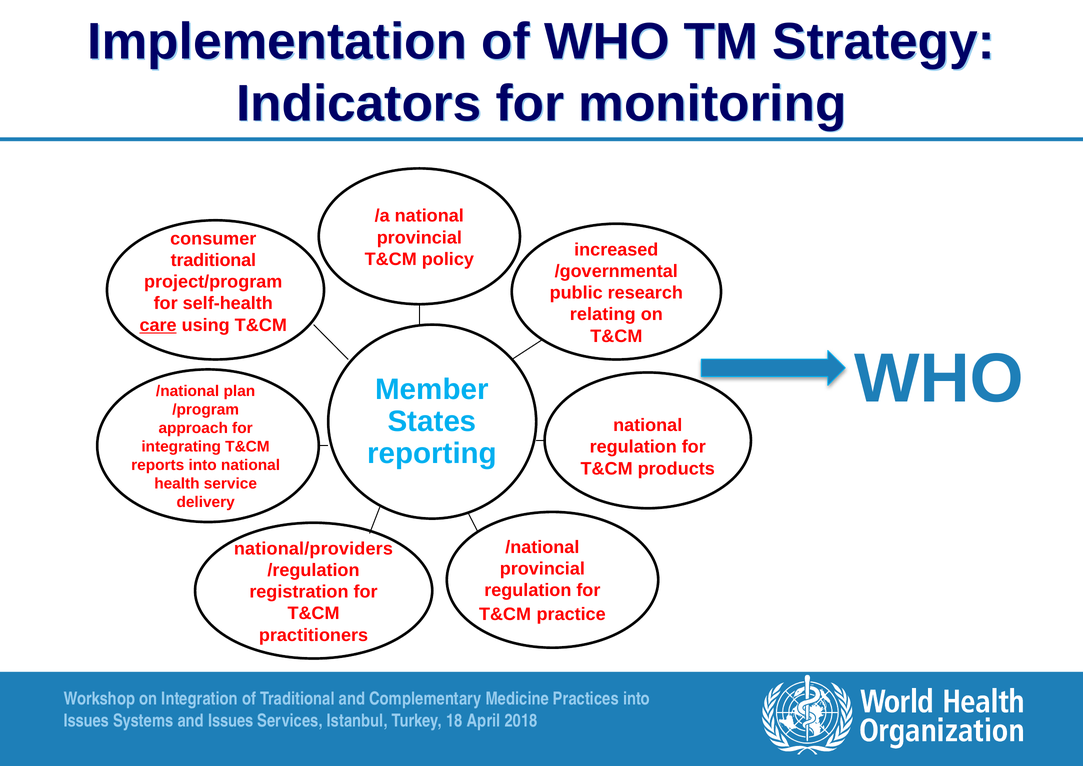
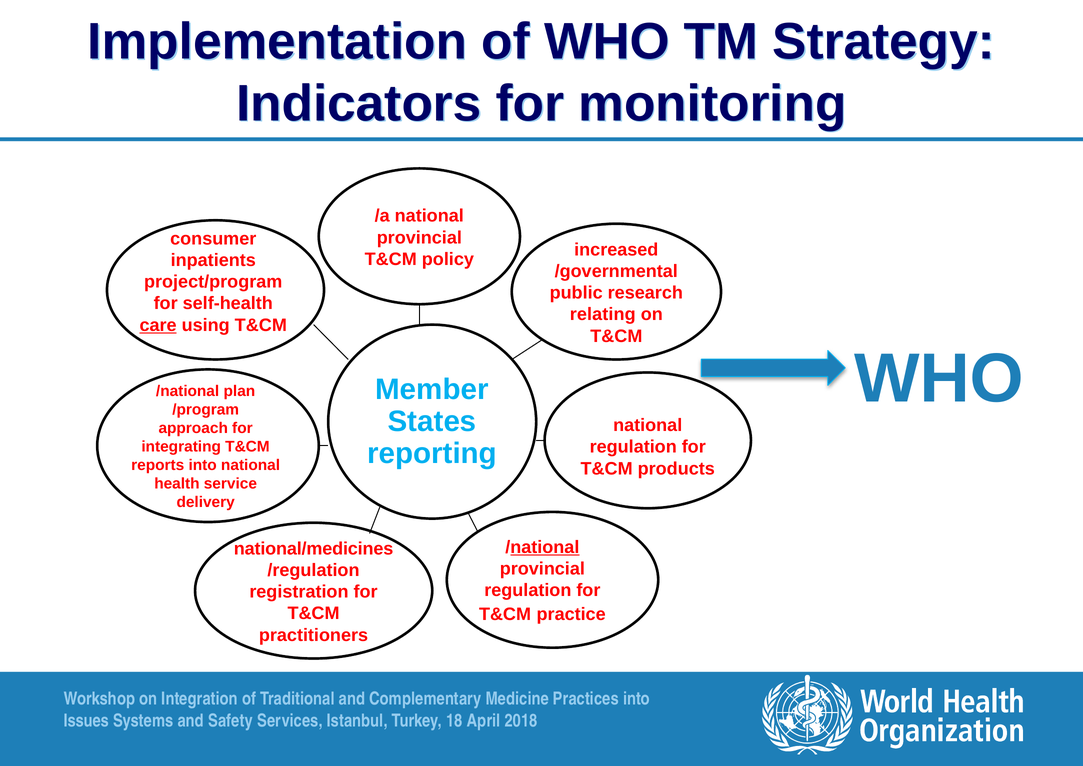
traditional at (213, 260): traditional -> inpatients
national at (545, 547) underline: none -> present
national/providers: national/providers -> national/medicines
Issues at (231, 720): Issues -> Safety
